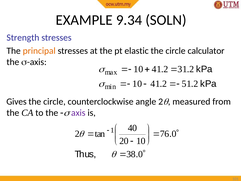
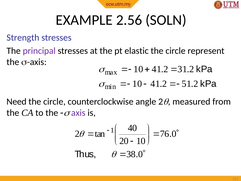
9.34: 9.34 -> 2.56
principal colour: orange -> purple
calculator: calculator -> represent
Gives: Gives -> Need
